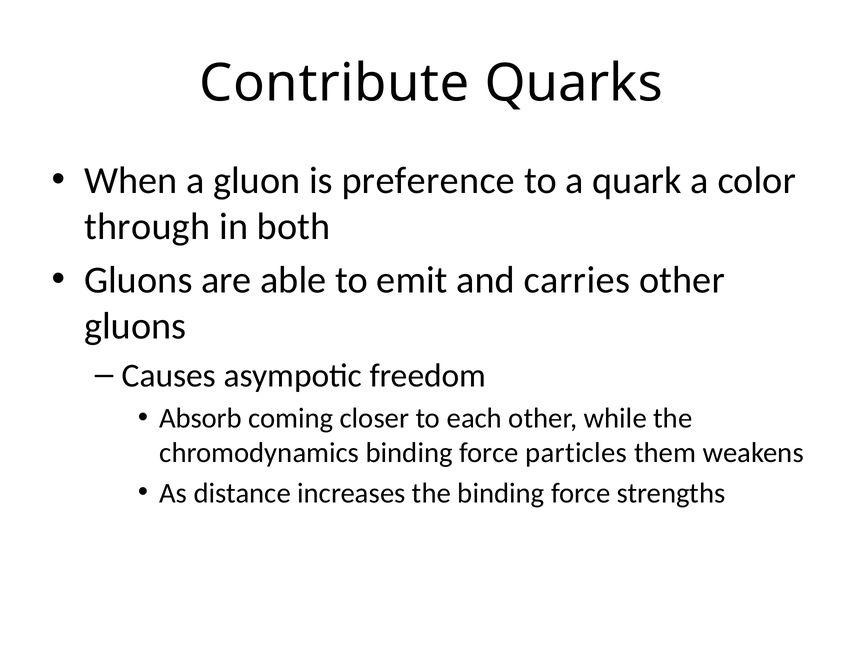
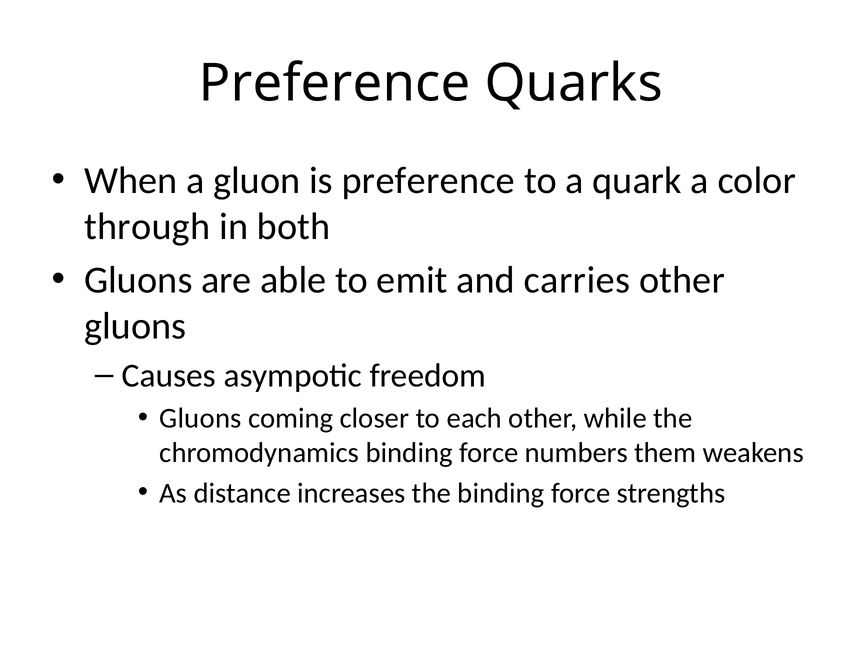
Contribute at (334, 83): Contribute -> Preference
Absorb at (201, 419): Absorb -> Gluons
particles: particles -> numbers
